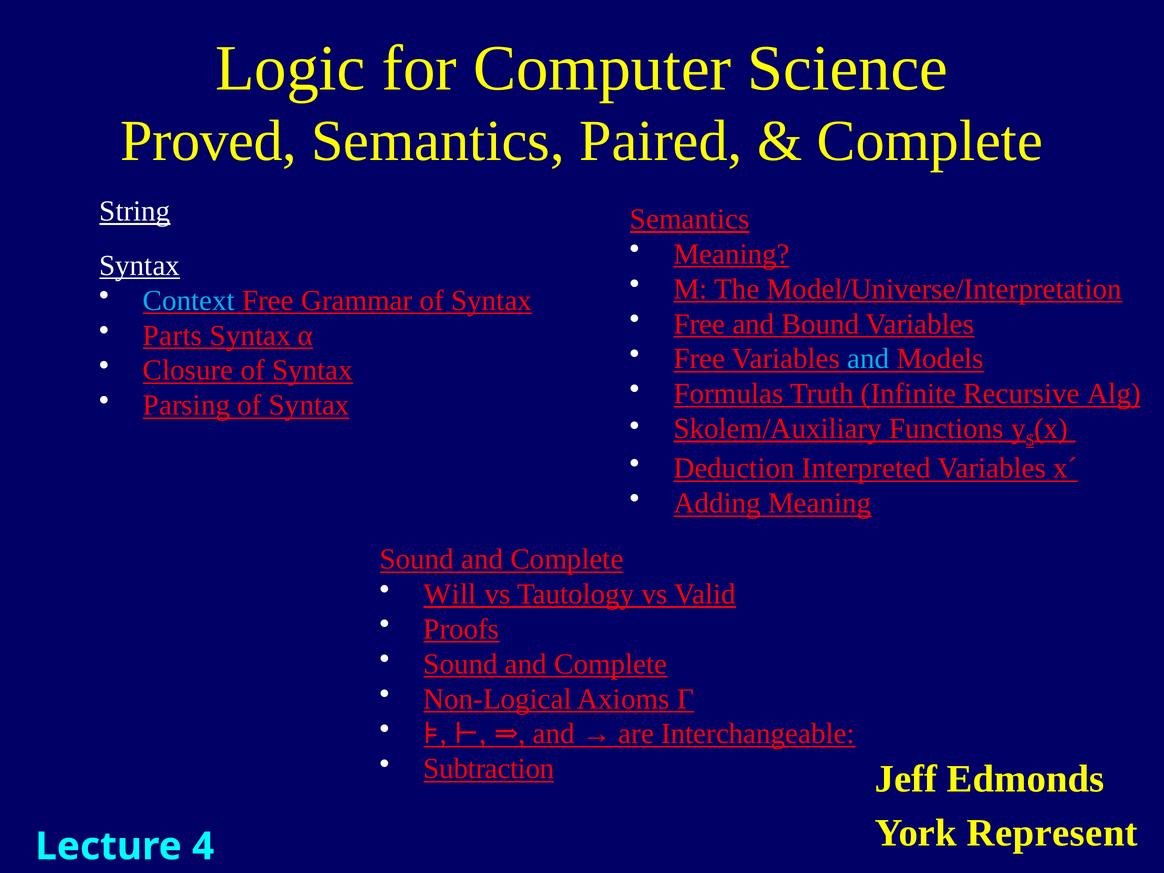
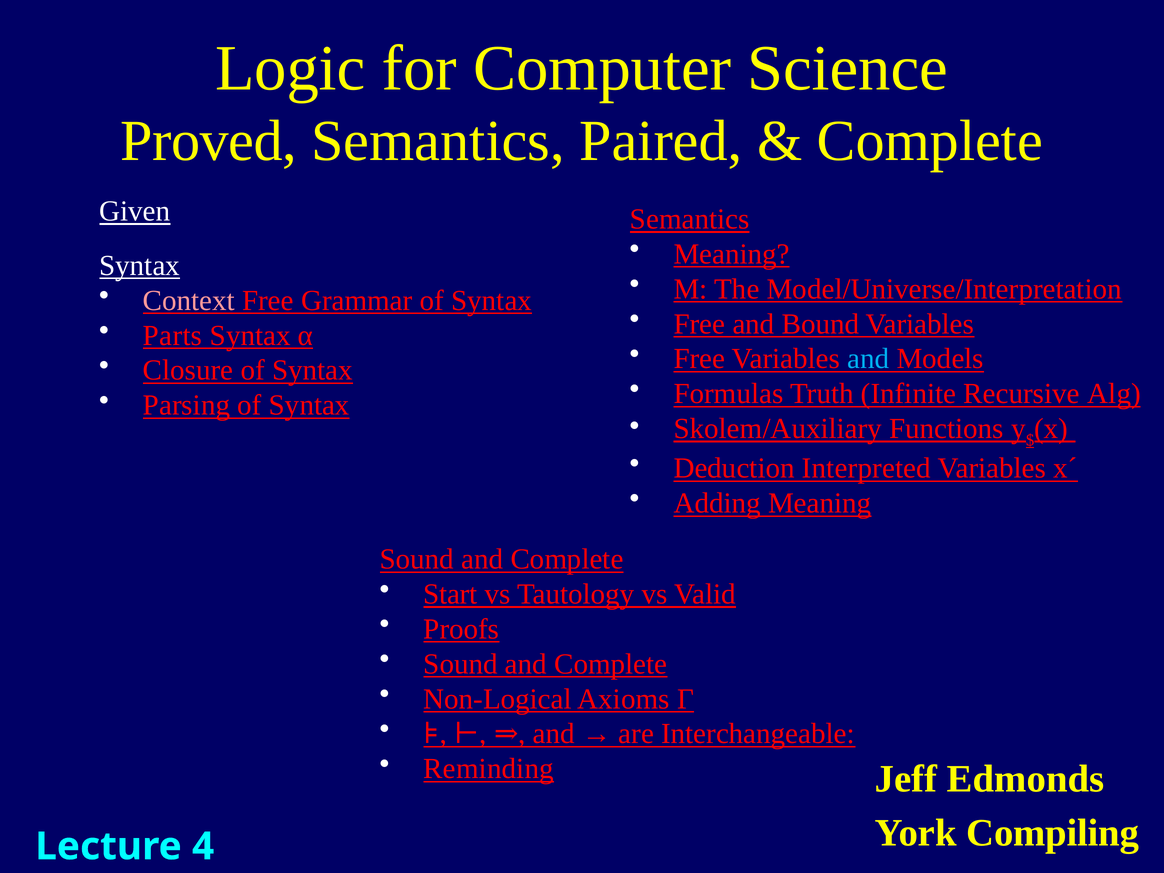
String: String -> Given
Context colour: light blue -> pink
Will: Will -> Start
Subtraction: Subtraction -> Reminding
Represent: Represent -> Compiling
